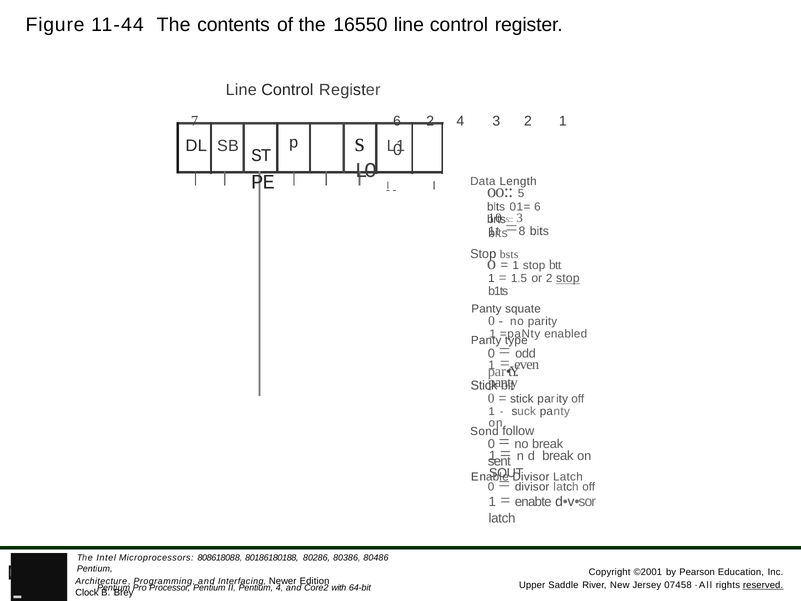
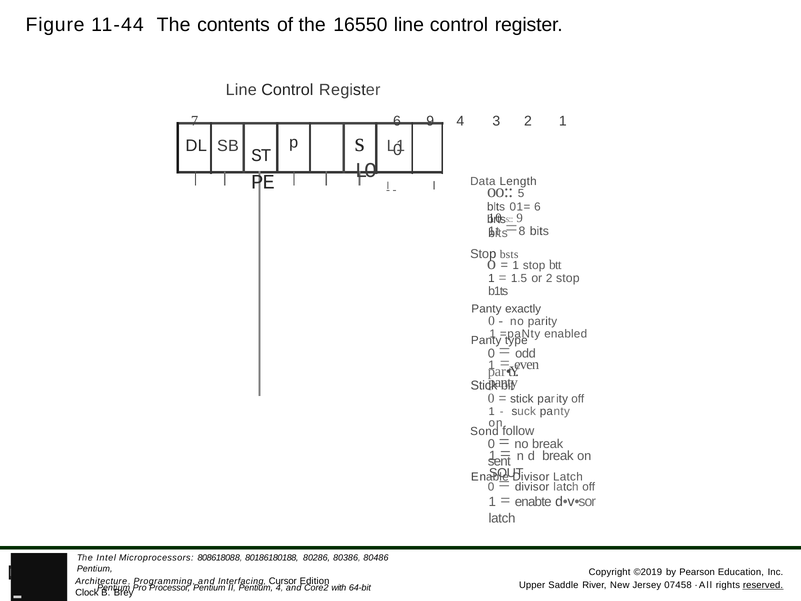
6 2: 2 -> 9
3 at (520, 218): 3 -> 9
stop at (568, 278) underline: present -> none
squate: squate -> exactly
©2001: ©2001 -> ©2019
Newer: Newer -> Cursor
